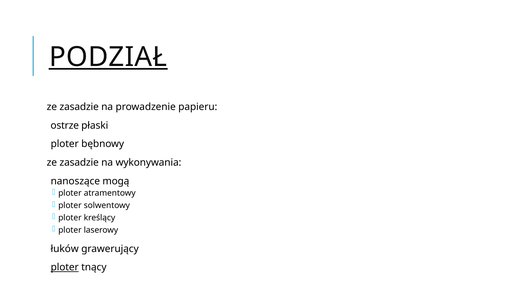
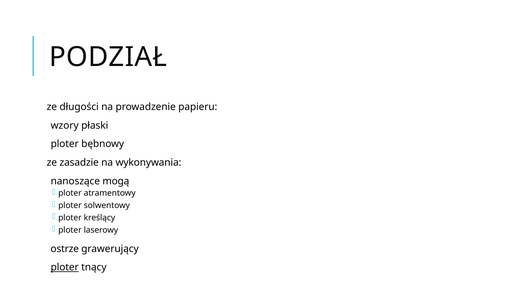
PODZIAŁ underline: present -> none
zasadzie at (79, 107): zasadzie -> długości
ostrze: ostrze -> wzory
łuków: łuków -> ostrze
